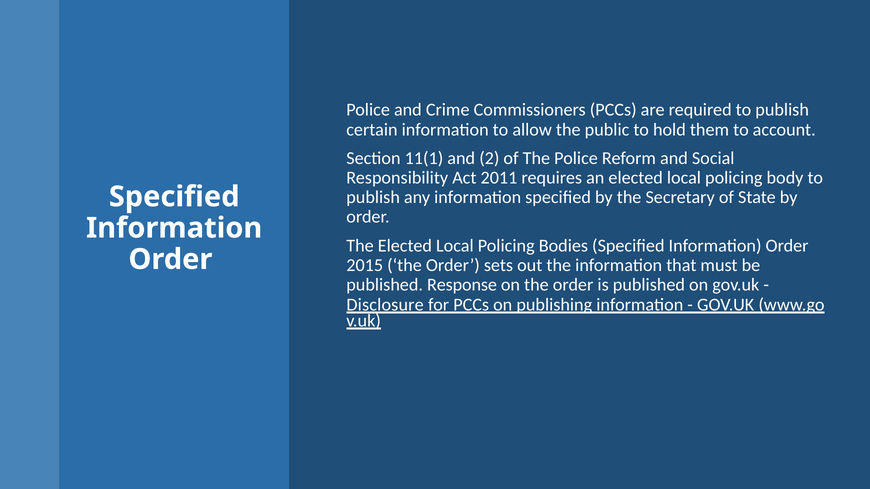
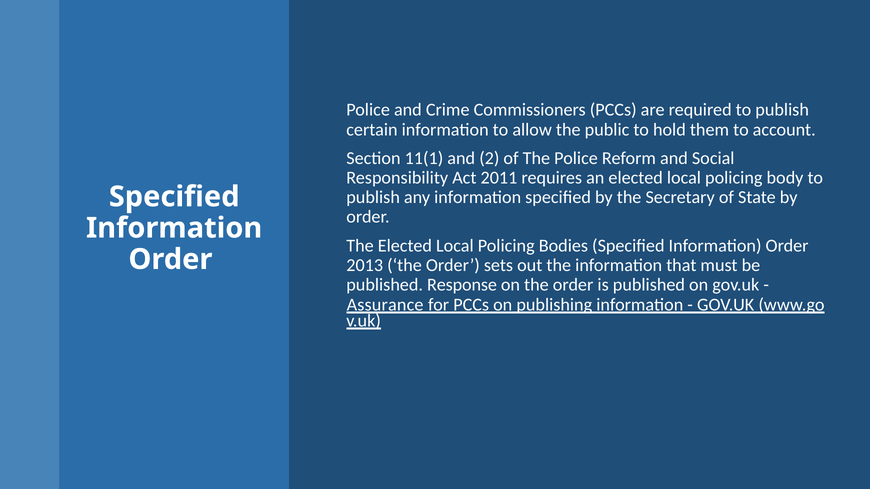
2015: 2015 -> 2013
Disclosure: Disclosure -> Assurance
